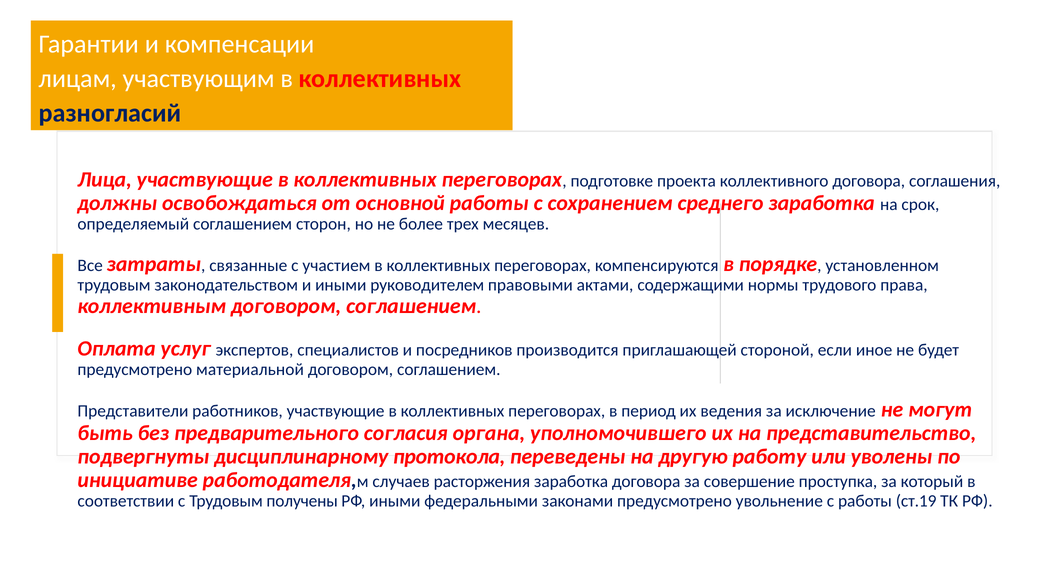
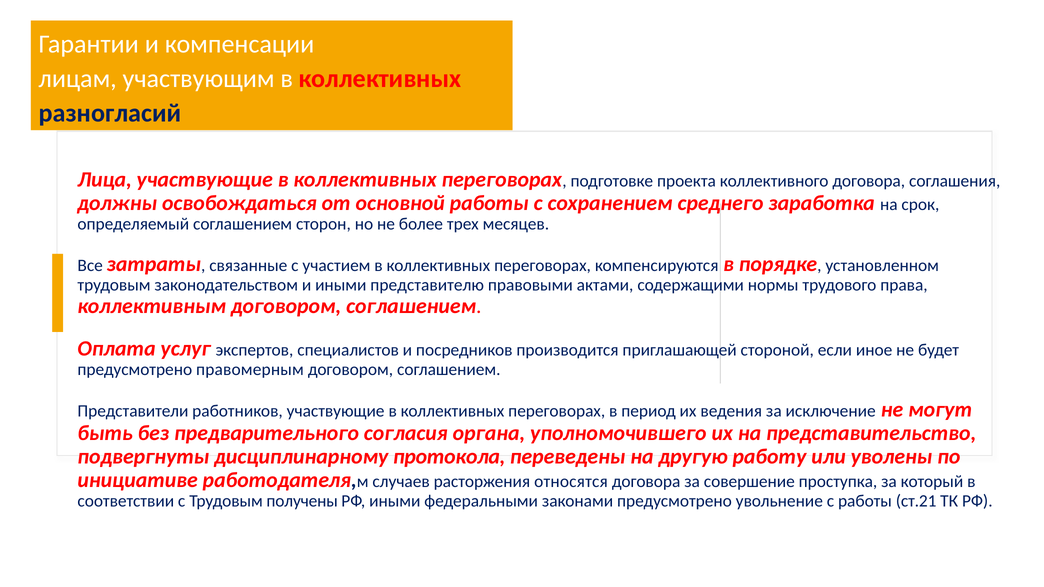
руководителем: руководителем -> представителю
материальной: материальной -> правомерным
расторжения заработка: заработка -> относятся
ст.19: ст.19 -> ст.21
